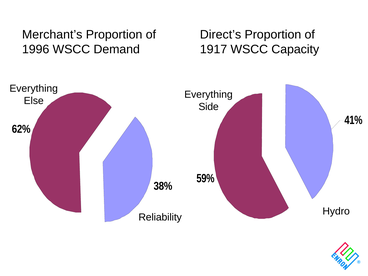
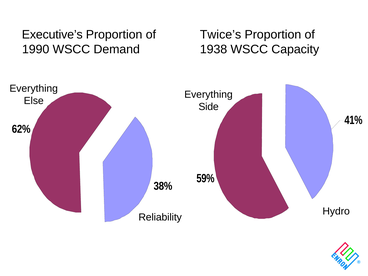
Merchant’s: Merchant’s -> Executive’s
Direct’s: Direct’s -> Twice’s
1996: 1996 -> 1990
1917: 1917 -> 1938
